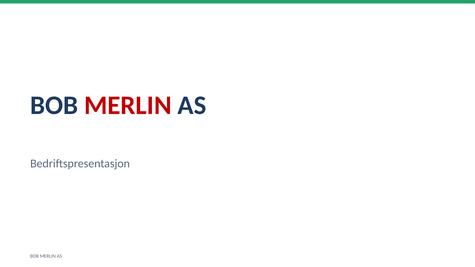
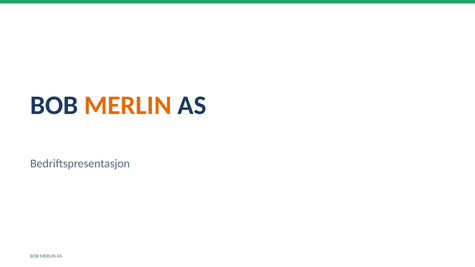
MERLIN at (128, 105) colour: red -> orange
